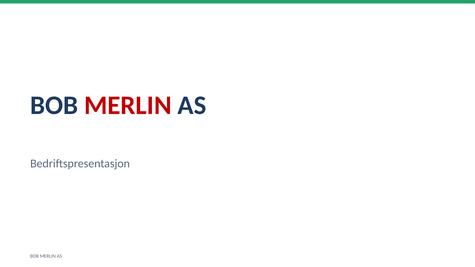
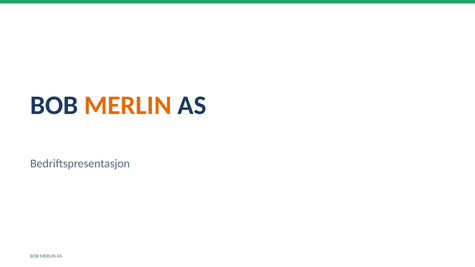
MERLIN at (128, 105) colour: red -> orange
